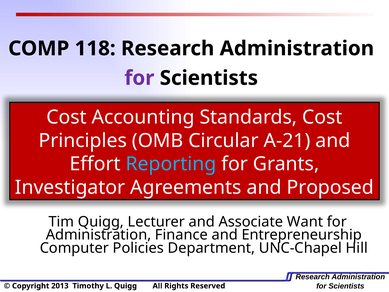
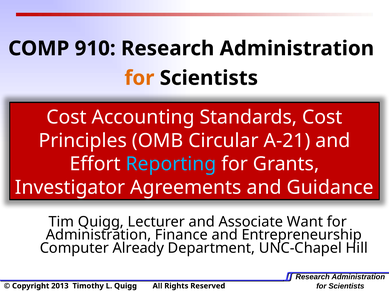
118: 118 -> 910
for at (139, 78) colour: purple -> orange
Proposed: Proposed -> Guidance
Policies: Policies -> Already
